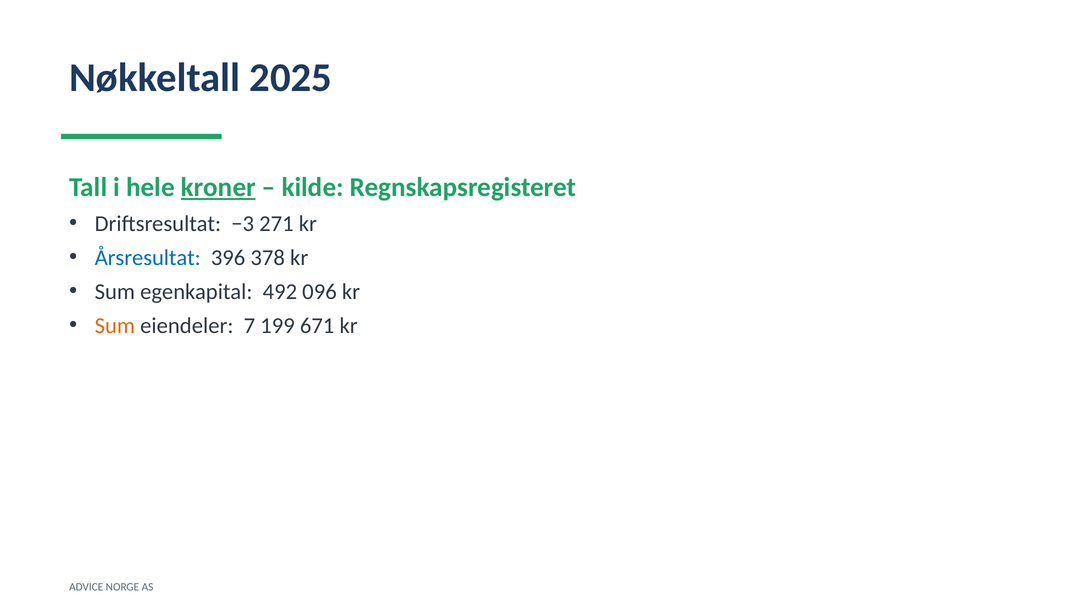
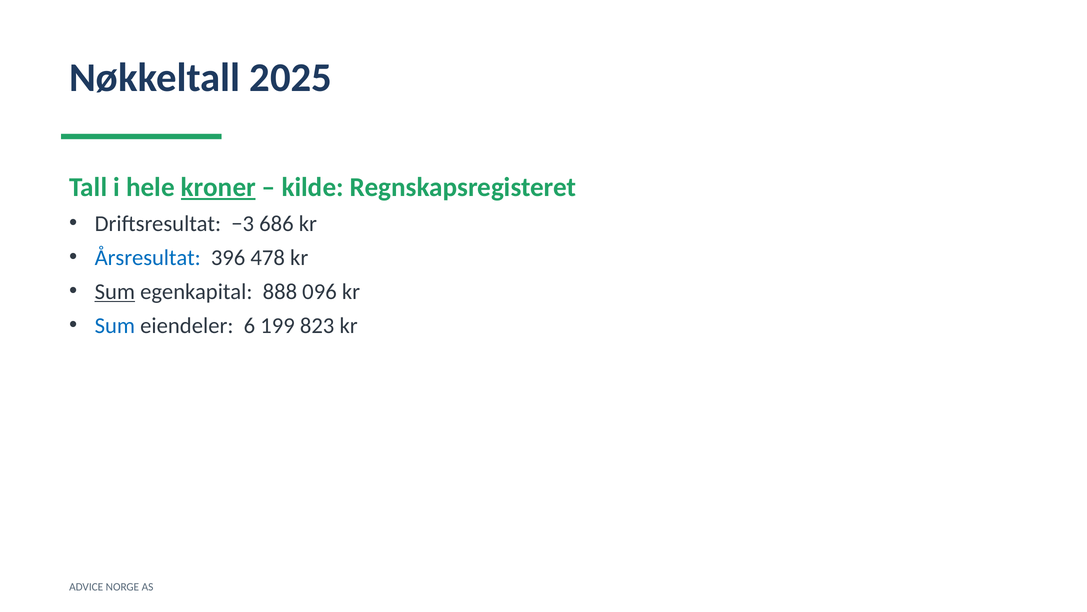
271: 271 -> 686
378: 378 -> 478
Sum at (115, 291) underline: none -> present
492: 492 -> 888
Sum at (115, 325) colour: orange -> blue
7: 7 -> 6
671: 671 -> 823
